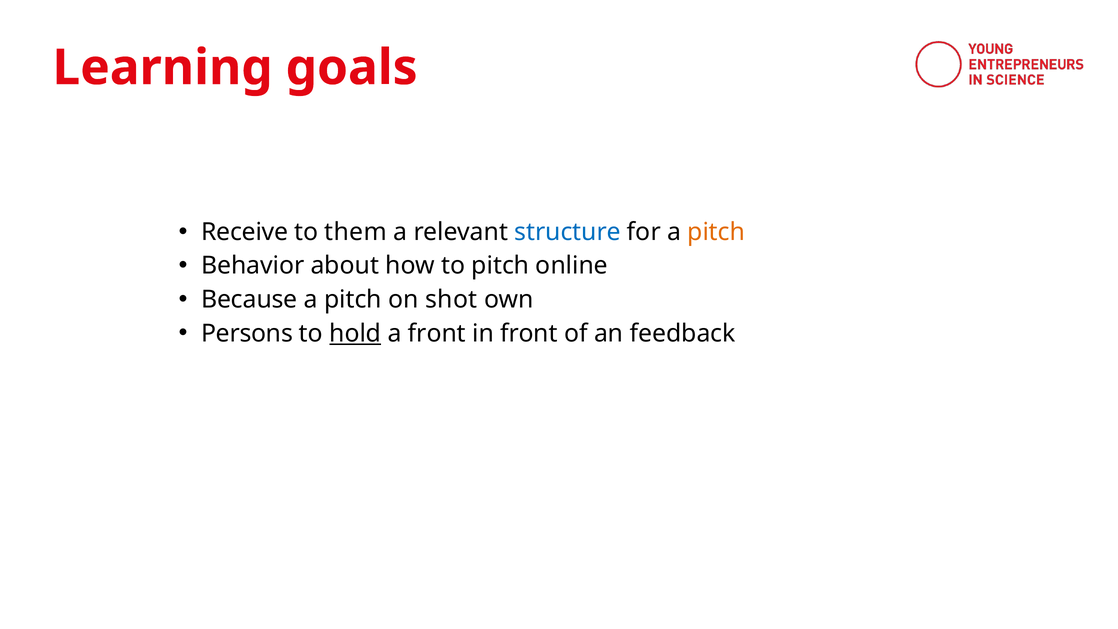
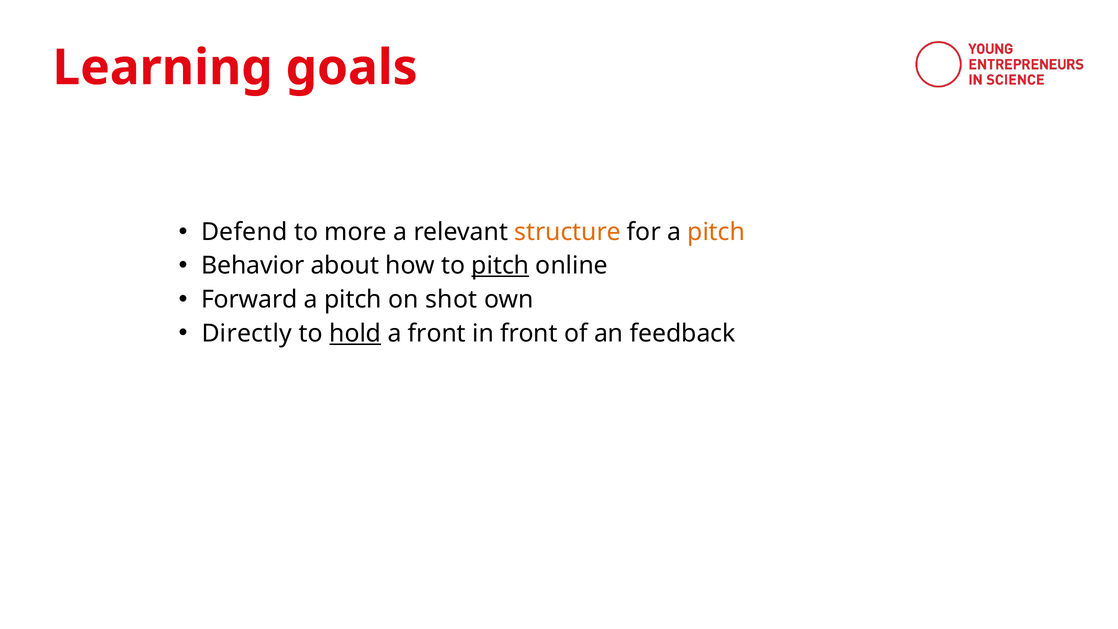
Receive: Receive -> Defend
them: them -> more
structure colour: blue -> orange
pitch at (500, 266) underline: none -> present
Because: Because -> Forward
Persons: Persons -> Directly
